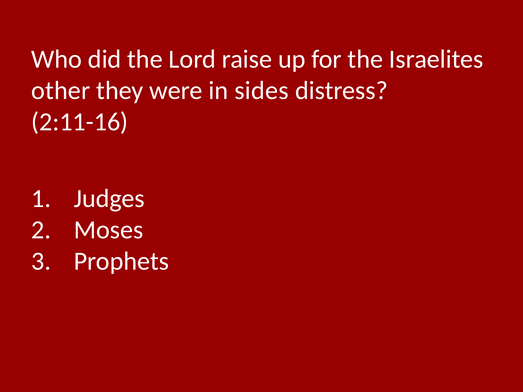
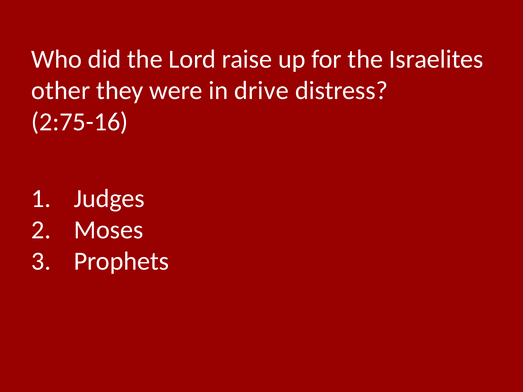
sides: sides -> drive
2:11-16: 2:11-16 -> 2:75-16
